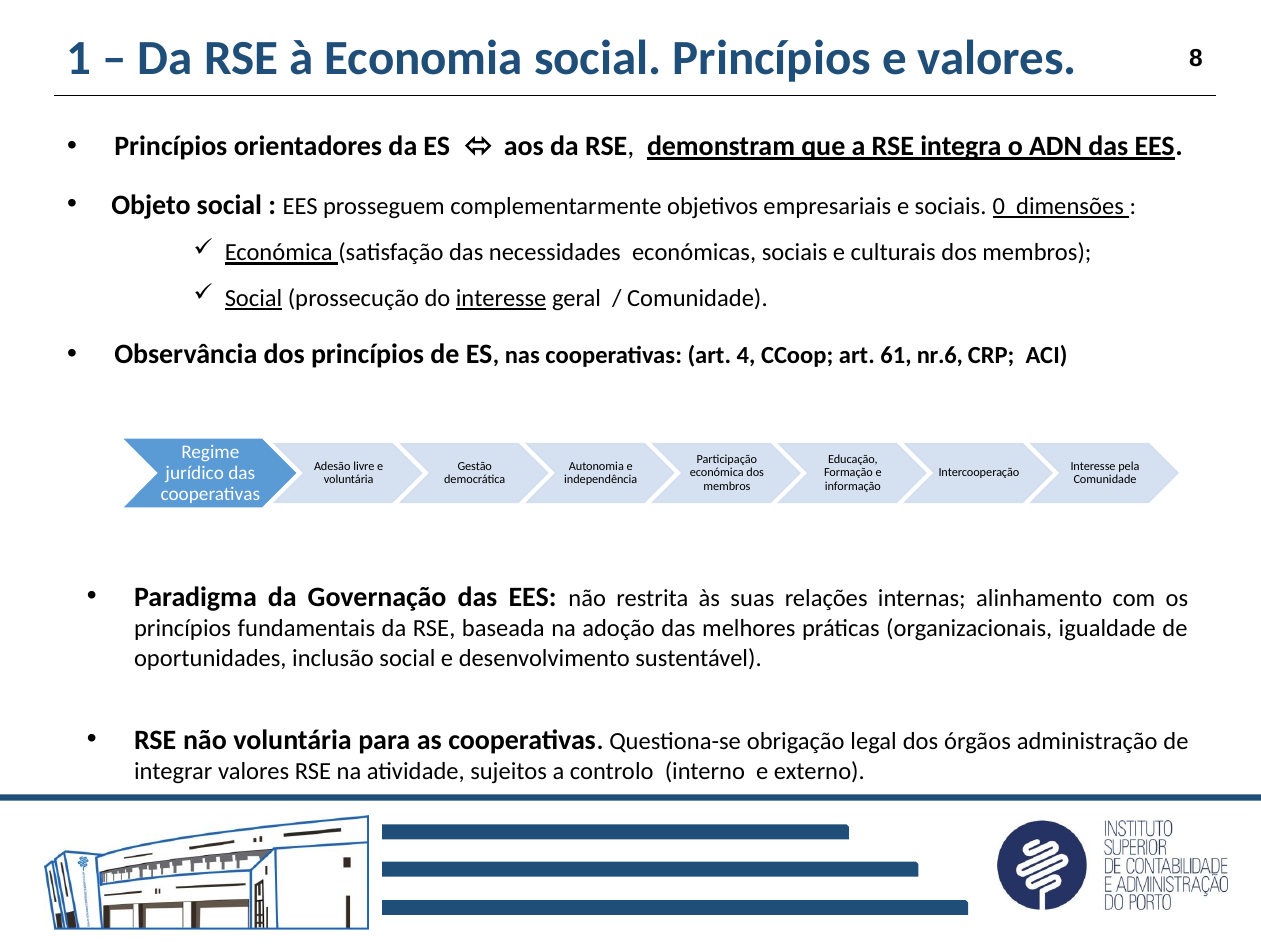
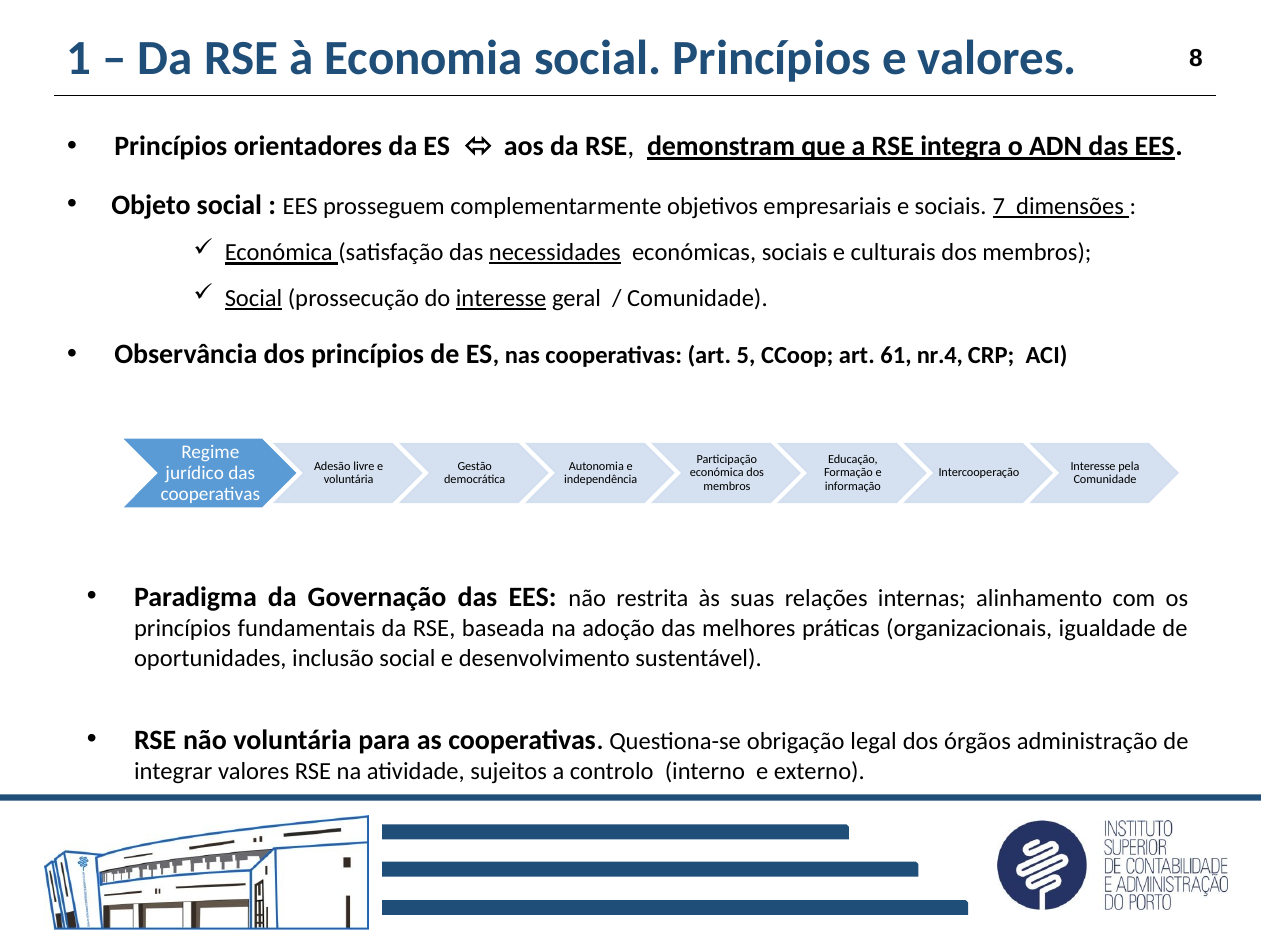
0: 0 -> 7
necessidades underline: none -> present
4: 4 -> 5
nr.6: nr.6 -> nr.4
